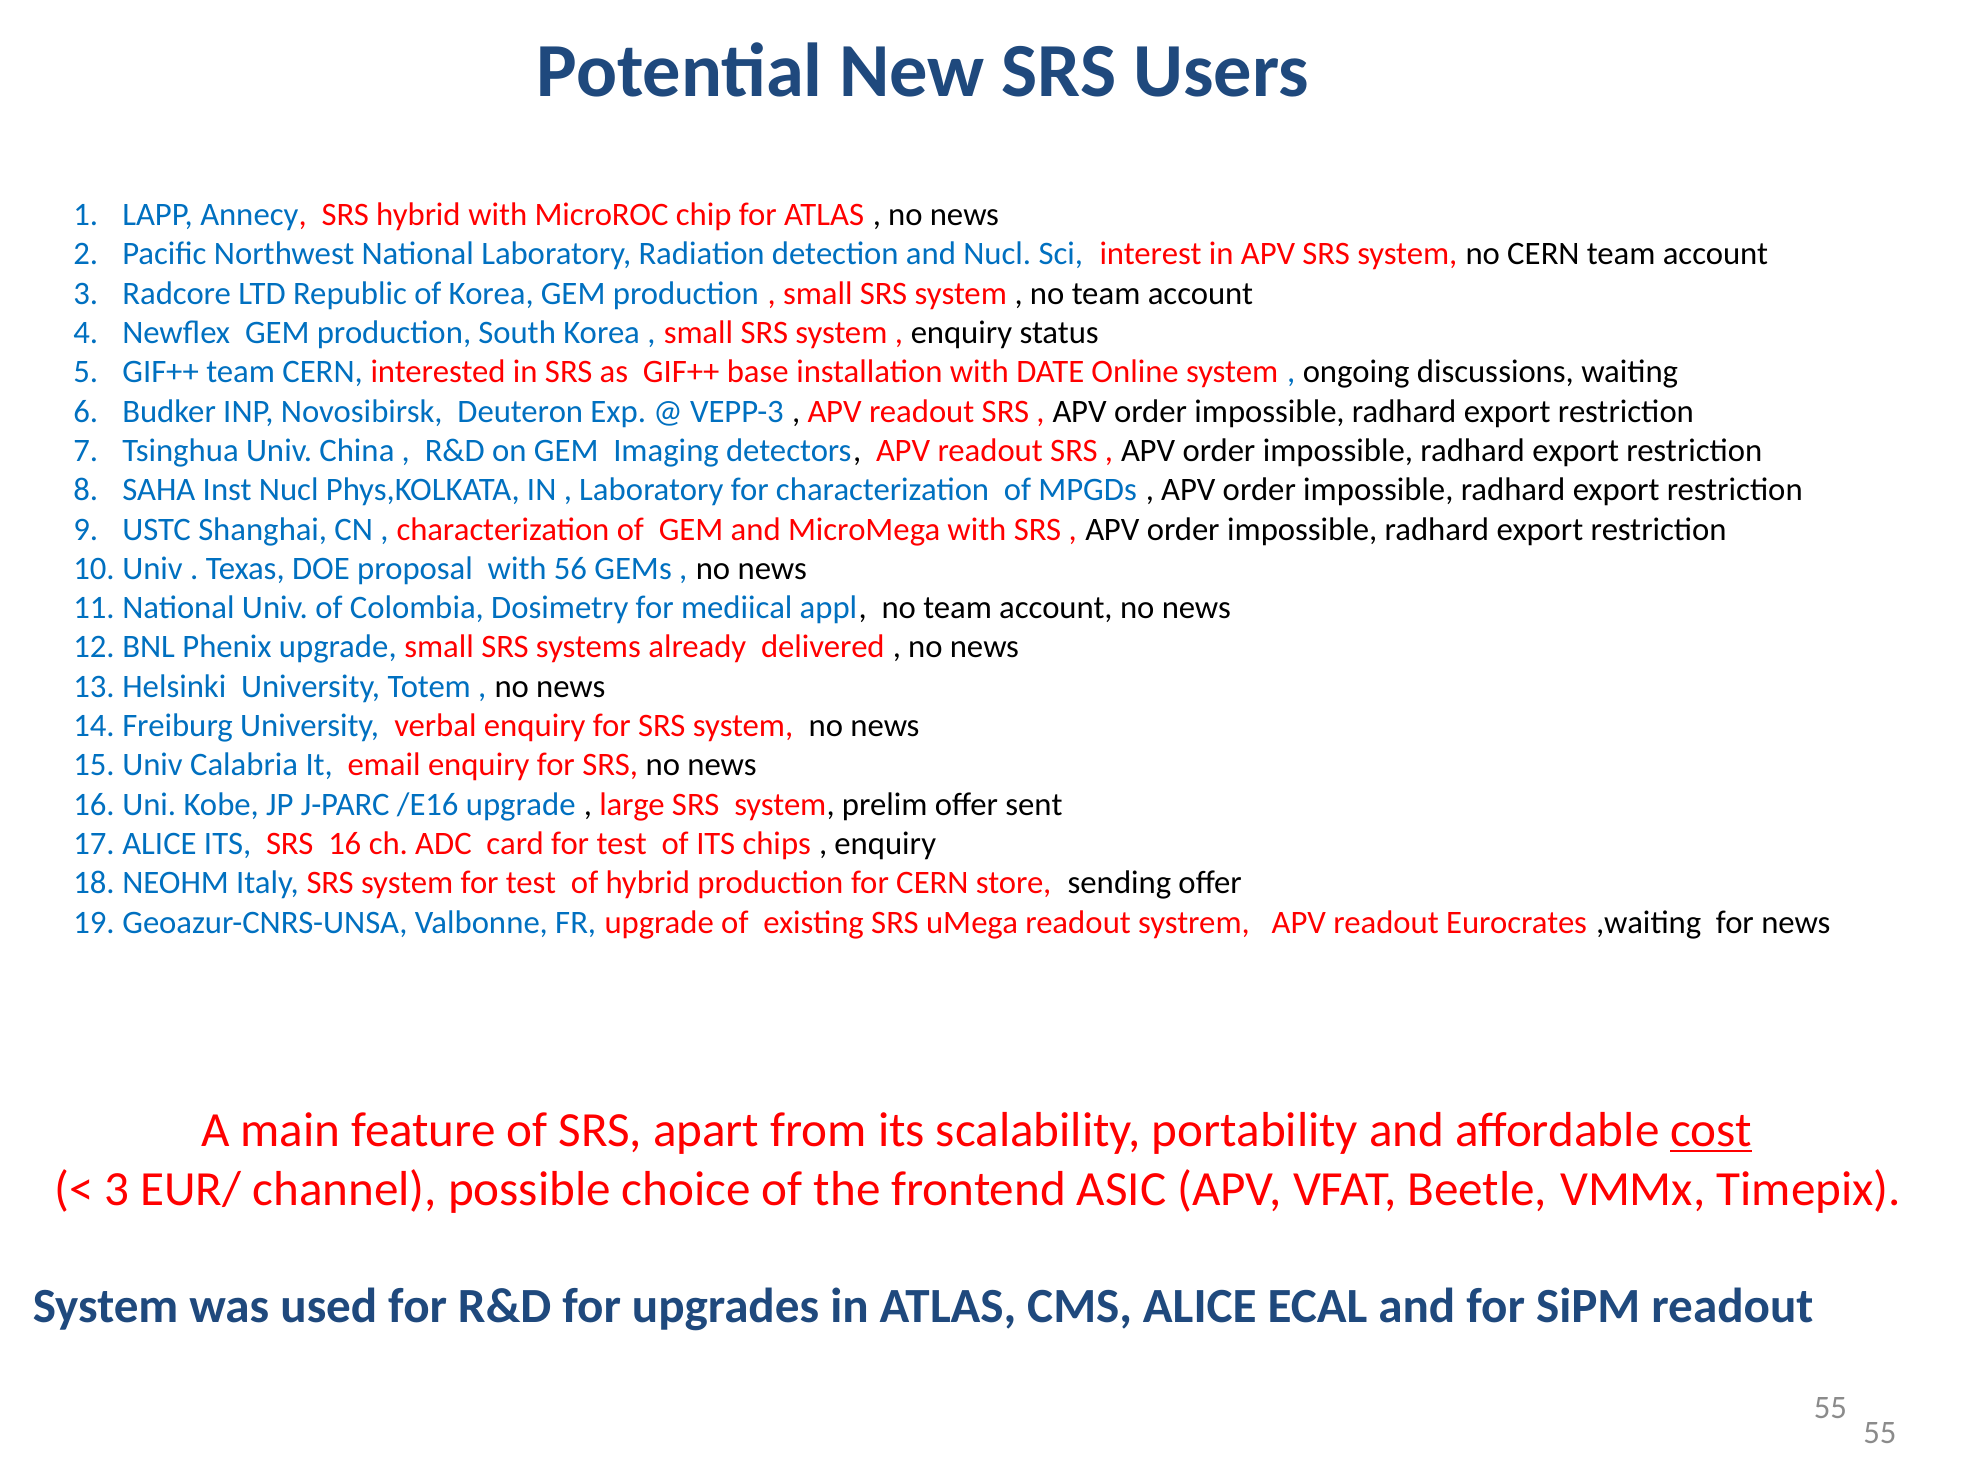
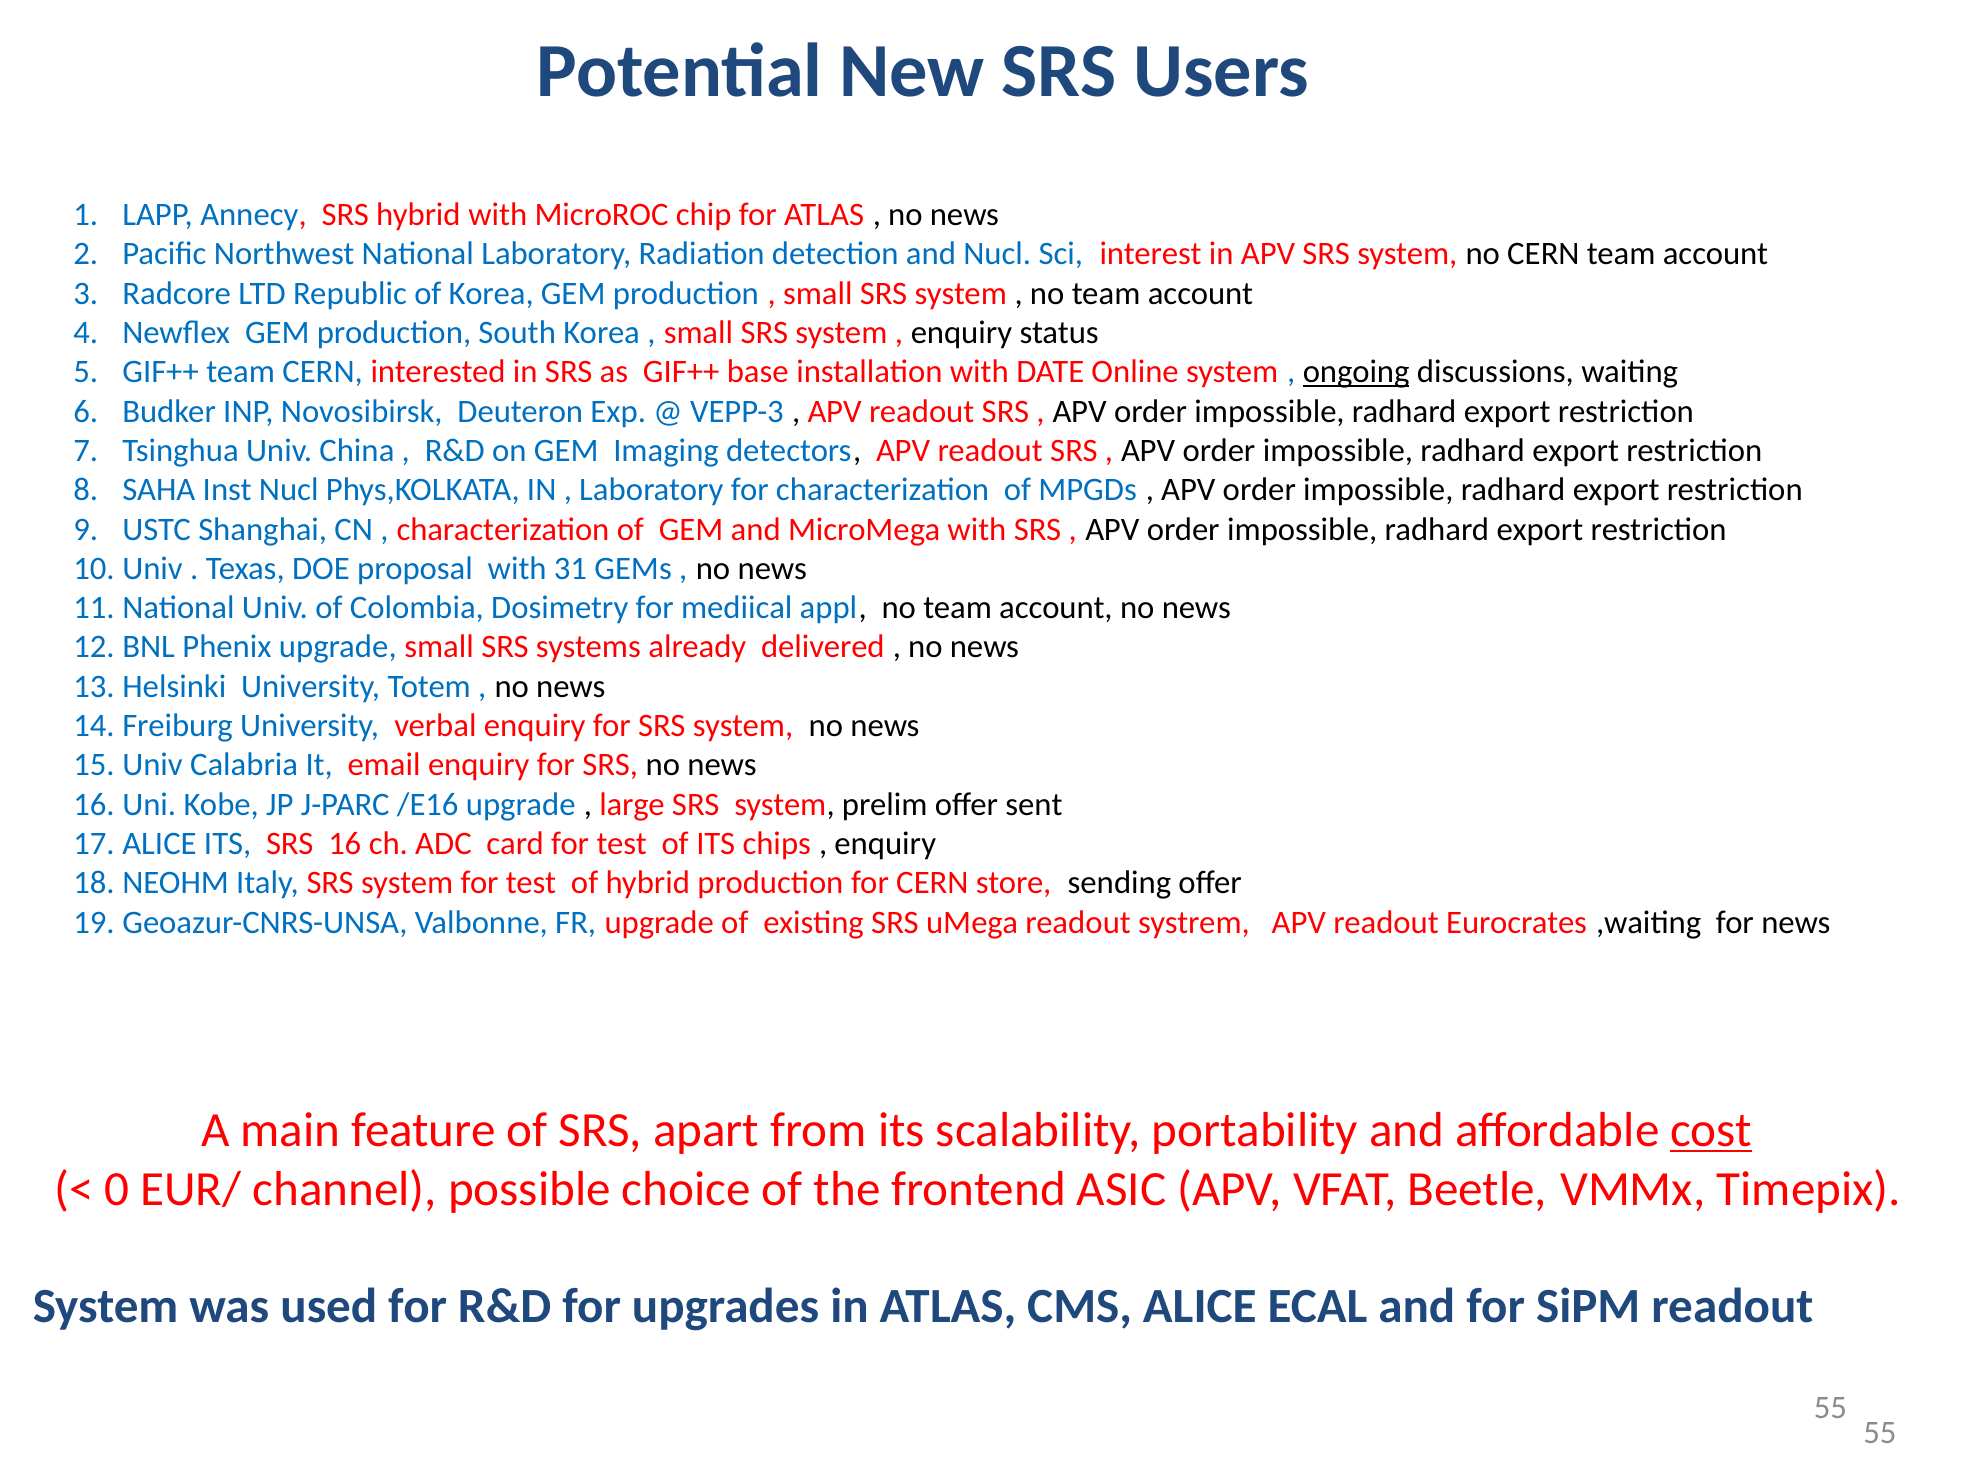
ongoing underline: none -> present
56: 56 -> 31
3 at (117, 1189): 3 -> 0
